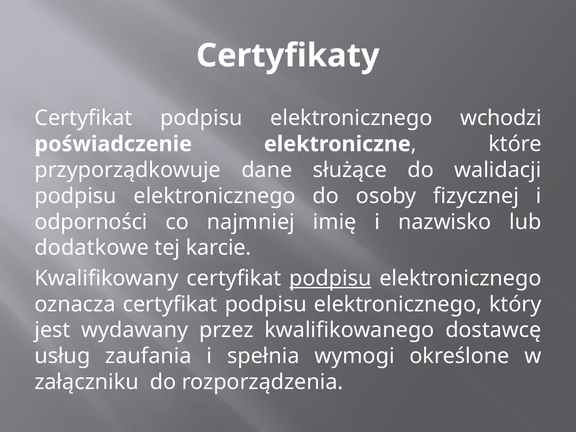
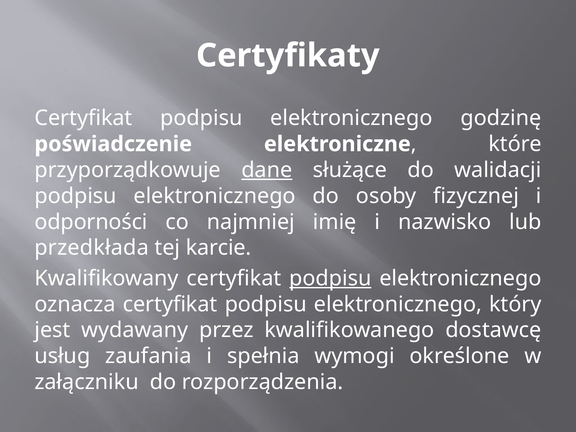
wchodzi: wchodzi -> godzinę
dane underline: none -> present
dodatkowe: dodatkowe -> przedkłada
